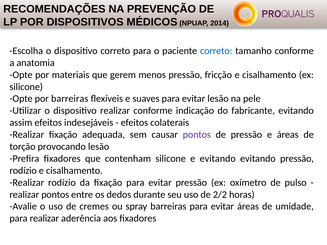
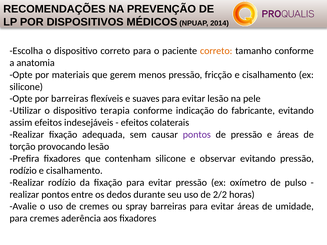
correto at (216, 51) colour: blue -> orange
dispositivo realizar: realizar -> terapia
e evitando: evitando -> observar
para realizar: realizar -> cremes
